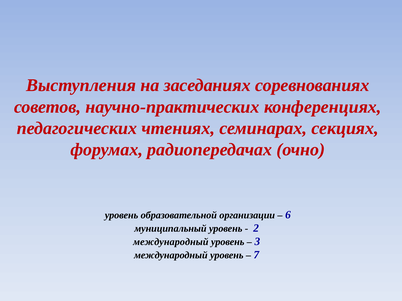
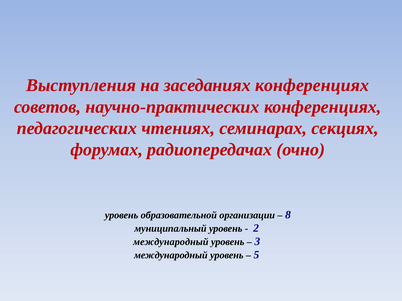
заседаниях соревнованиях: соревнованиях -> конференциях
6: 6 -> 8
7: 7 -> 5
